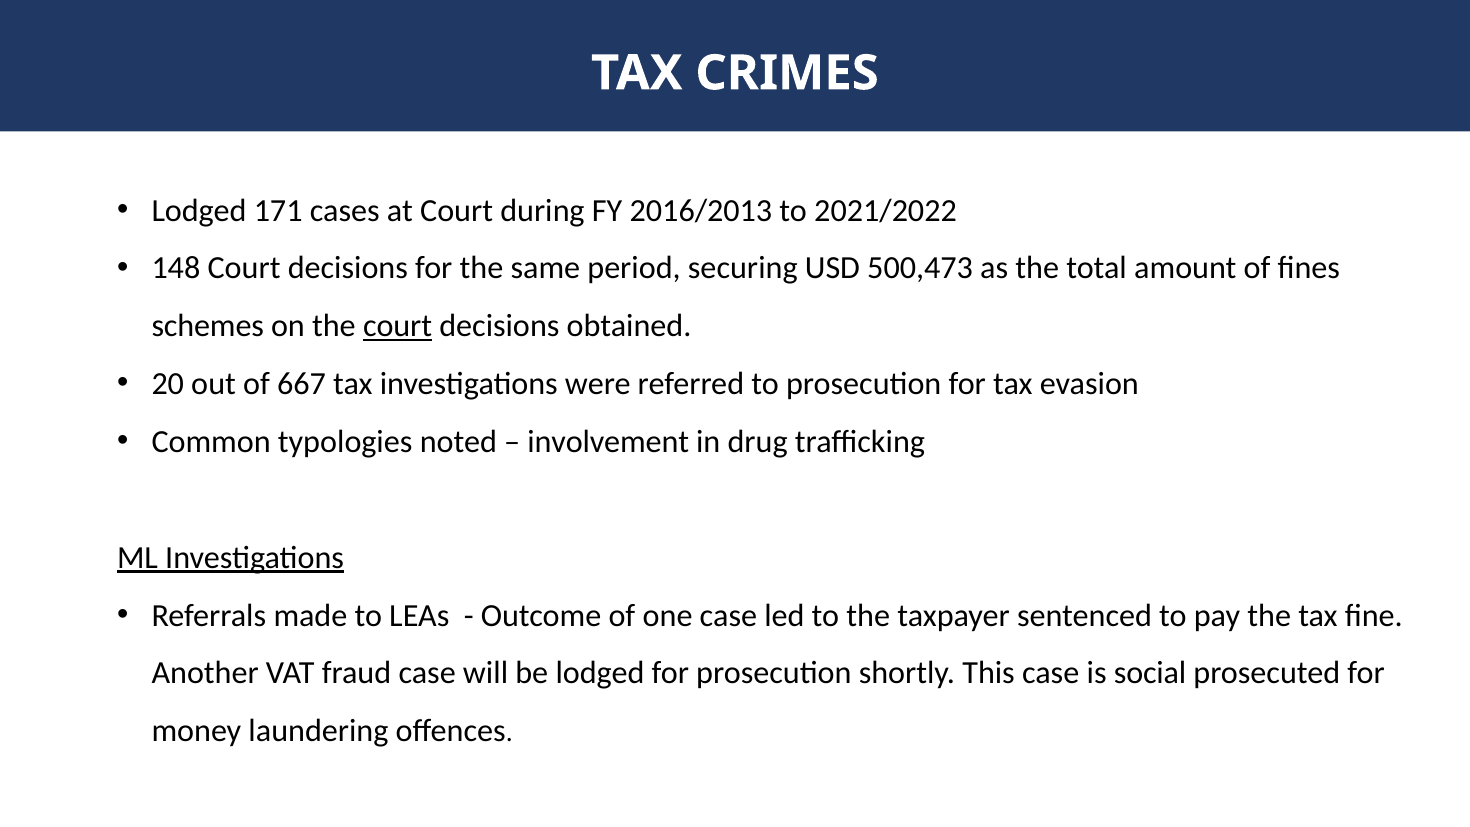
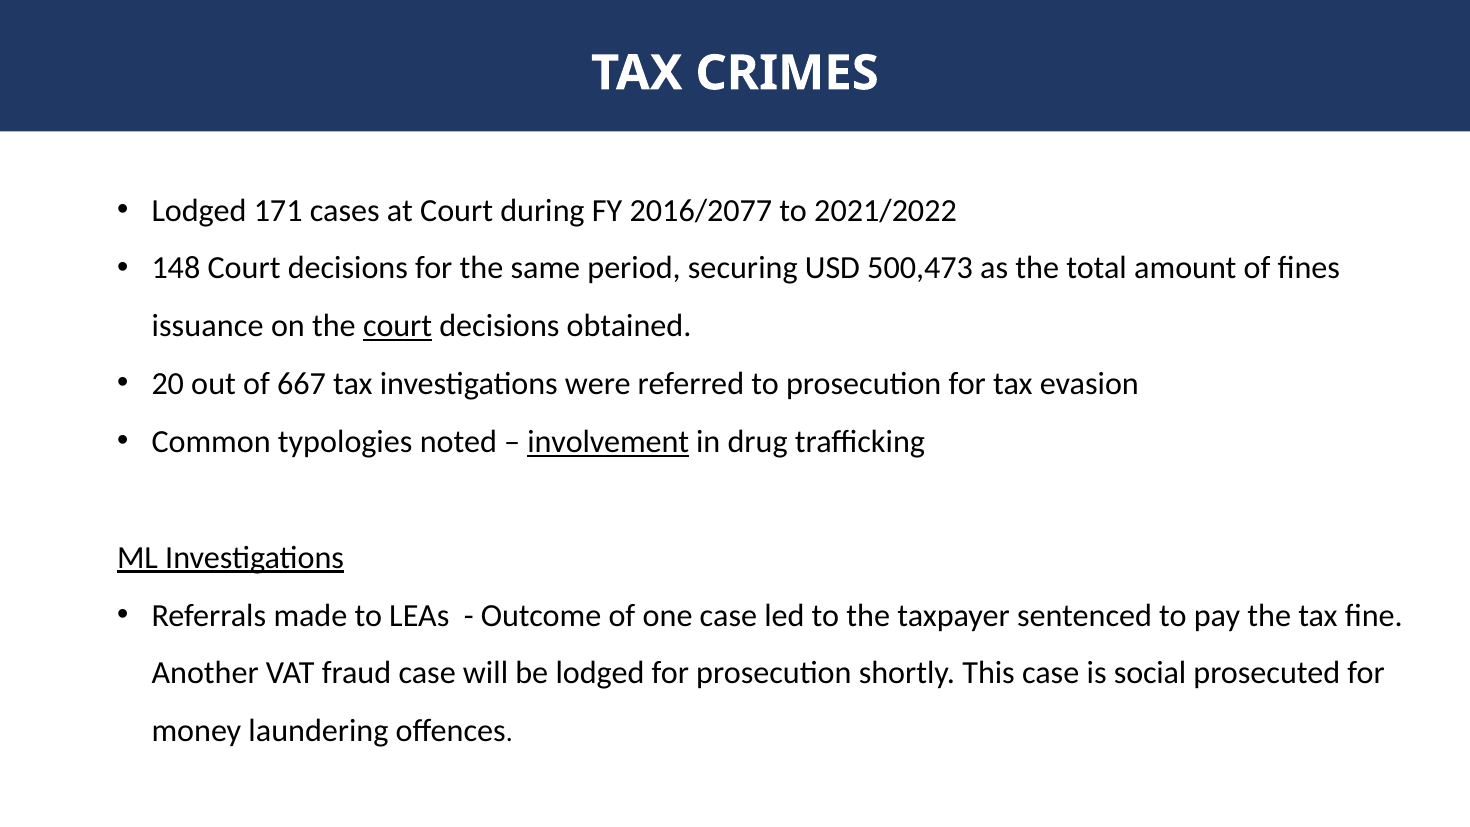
2016/2013: 2016/2013 -> 2016/2077
schemes: schemes -> issuance
involvement underline: none -> present
